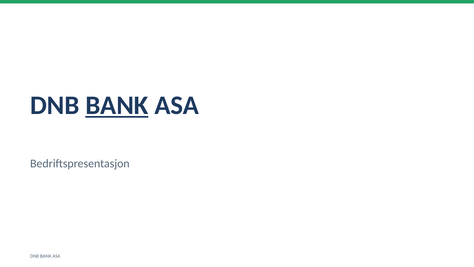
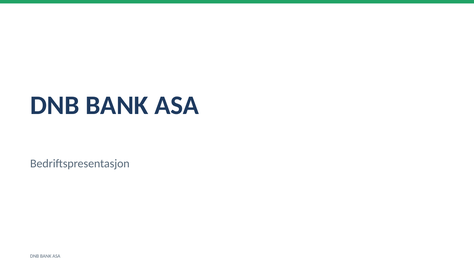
BANK at (117, 105) underline: present -> none
